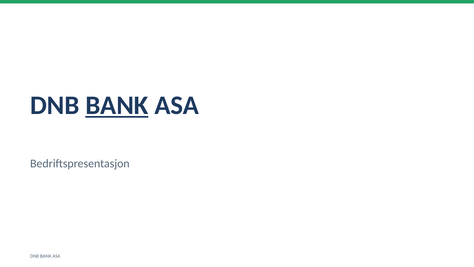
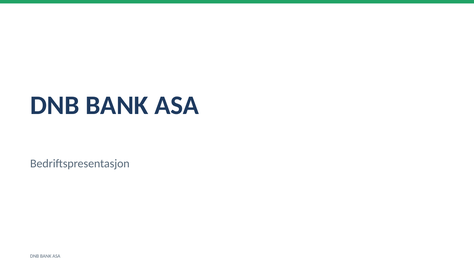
BANK at (117, 105) underline: present -> none
